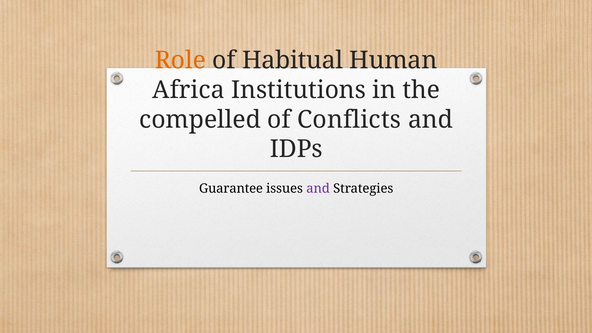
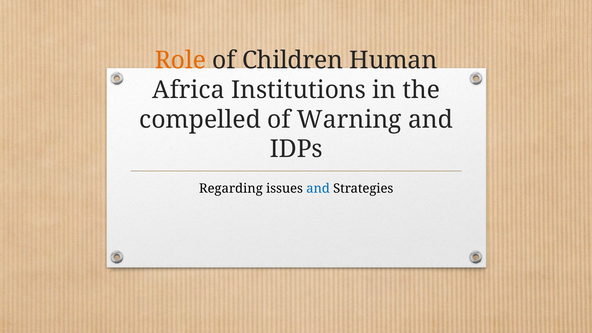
Habitual: Habitual -> Children
Conflicts: Conflicts -> Warning
Guarantee: Guarantee -> Regarding
and at (318, 188) colour: purple -> blue
